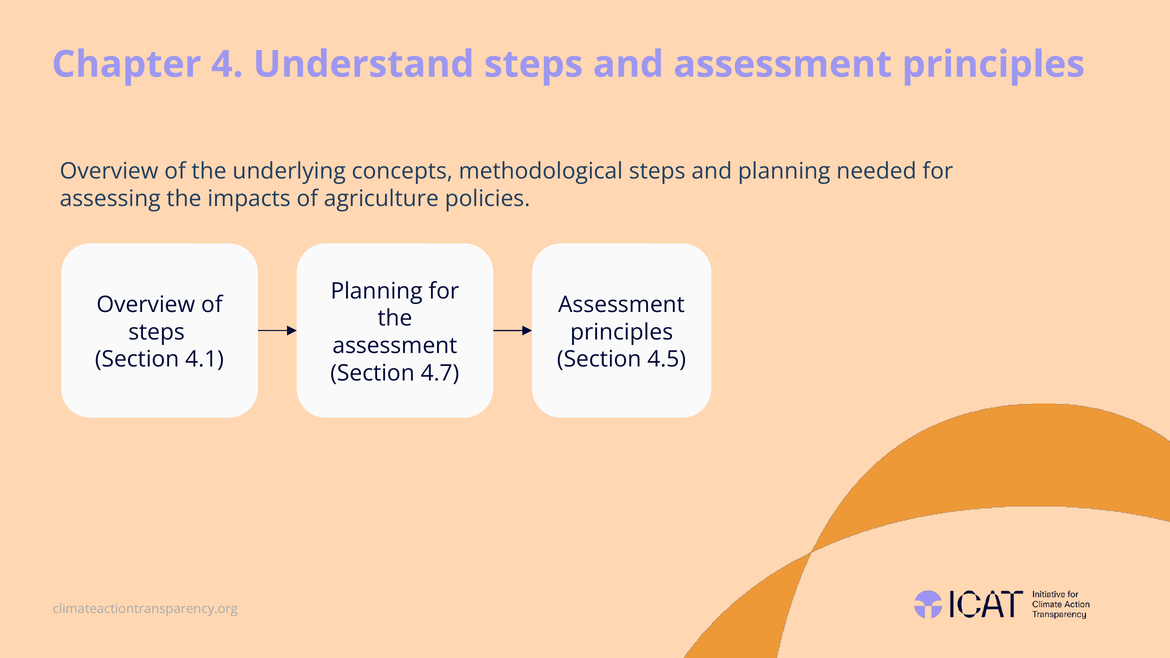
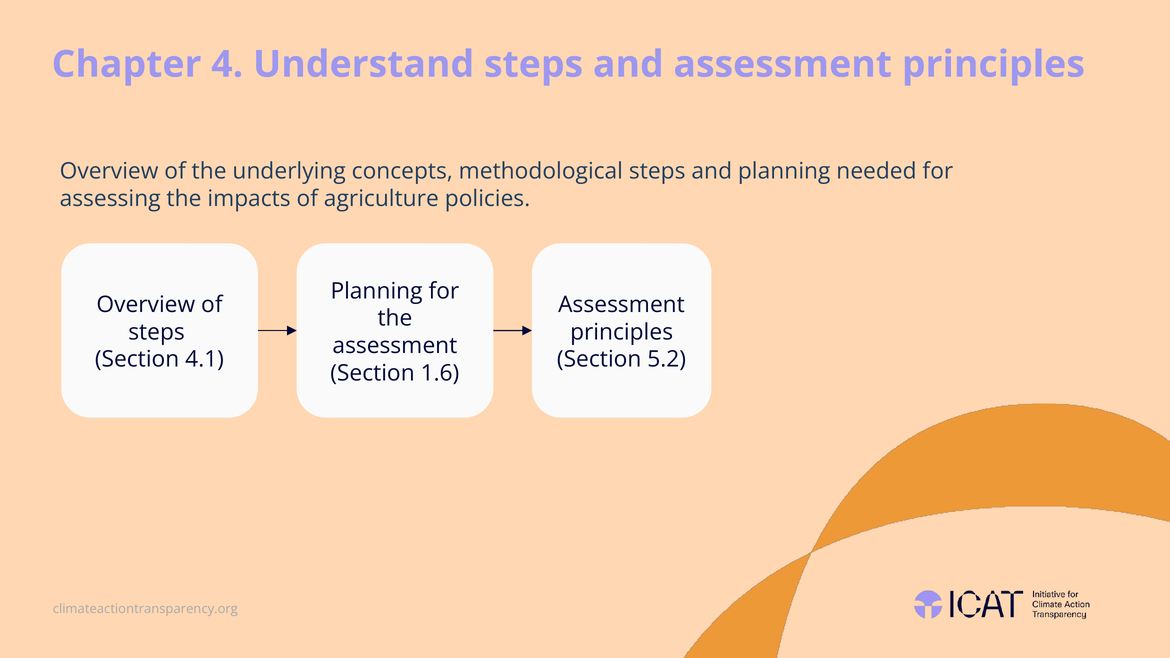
4.5: 4.5 -> 5.2
4.7: 4.7 -> 1.6
